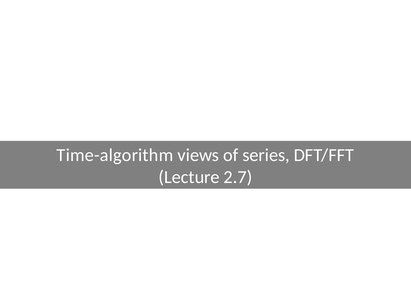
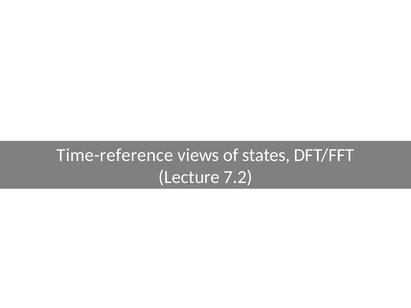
Time-algorithm: Time-algorithm -> Time-reference
series: series -> states
2.7: 2.7 -> 7.2
